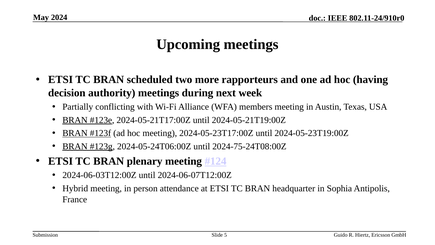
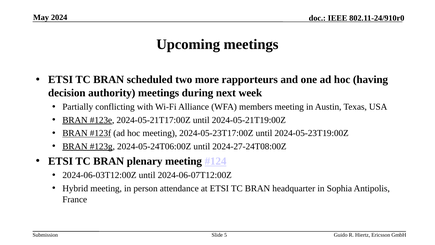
2024-75-24T08:00Z: 2024-75-24T08:00Z -> 2024-27-24T08:00Z
